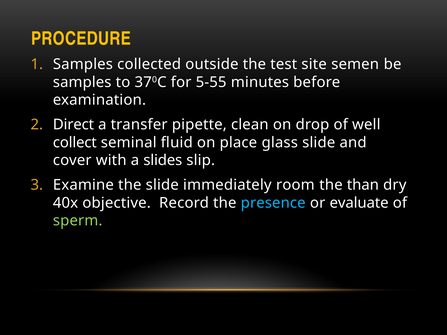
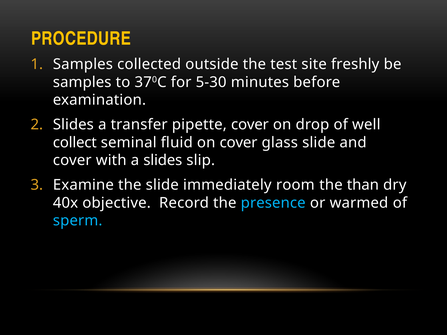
semen: semen -> freshly
5-55: 5-55 -> 5-30
Direct at (73, 125): Direct -> Slides
pipette clean: clean -> cover
on place: place -> cover
evaluate: evaluate -> warmed
sperm colour: light green -> light blue
